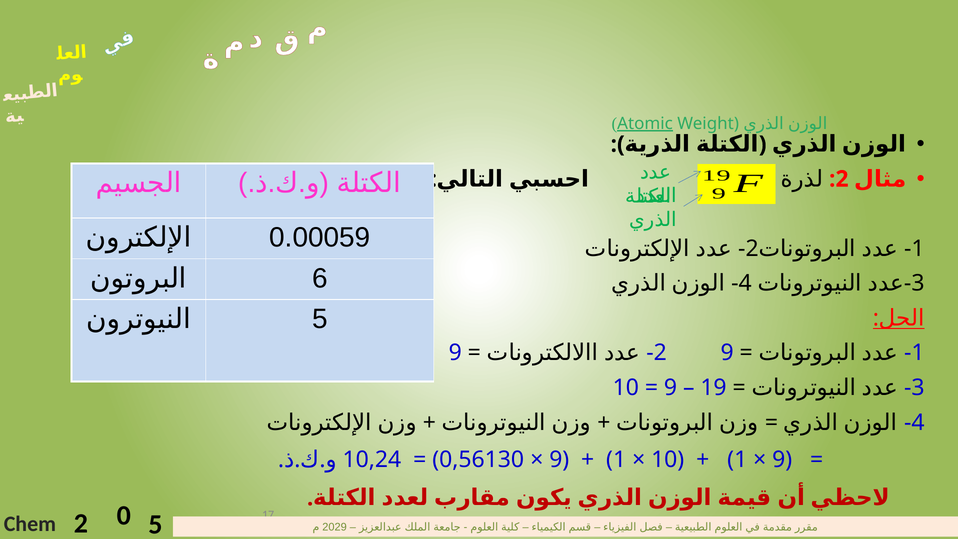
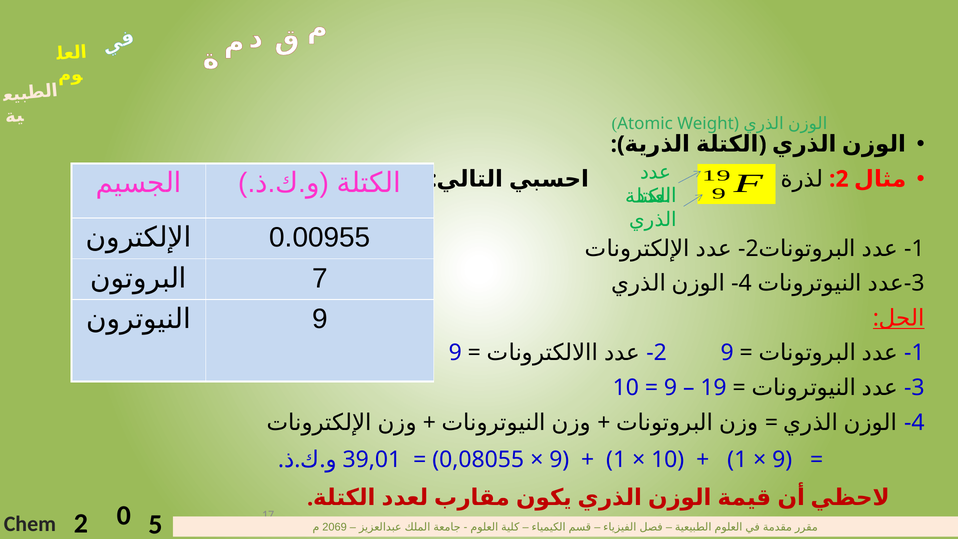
Atomic underline: present -> none
0.00059: 0.00059 -> 0.00955
6: 6 -> 7
5 at (320, 319): 5 -> 9
10,24: 10,24 -> 39,01
0,56130: 0,56130 -> 0,08055
2029: 2029 -> 2069
